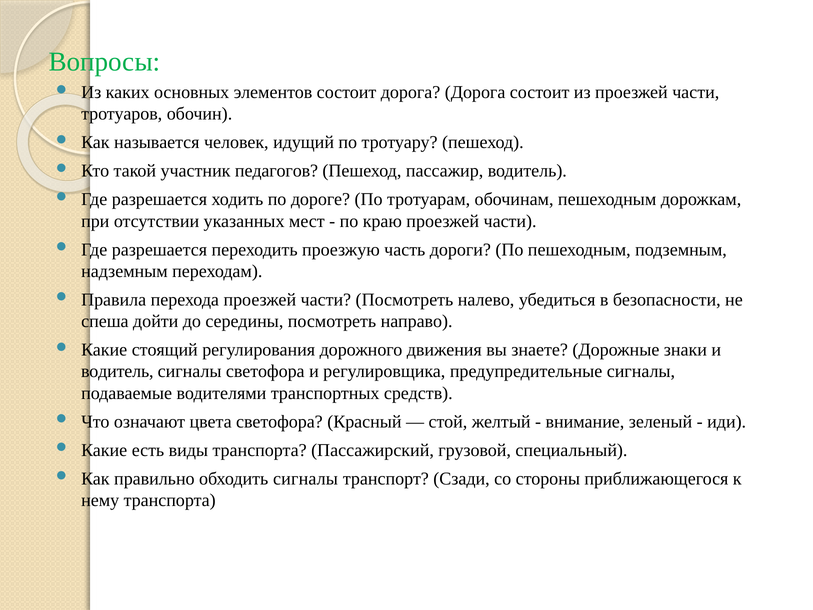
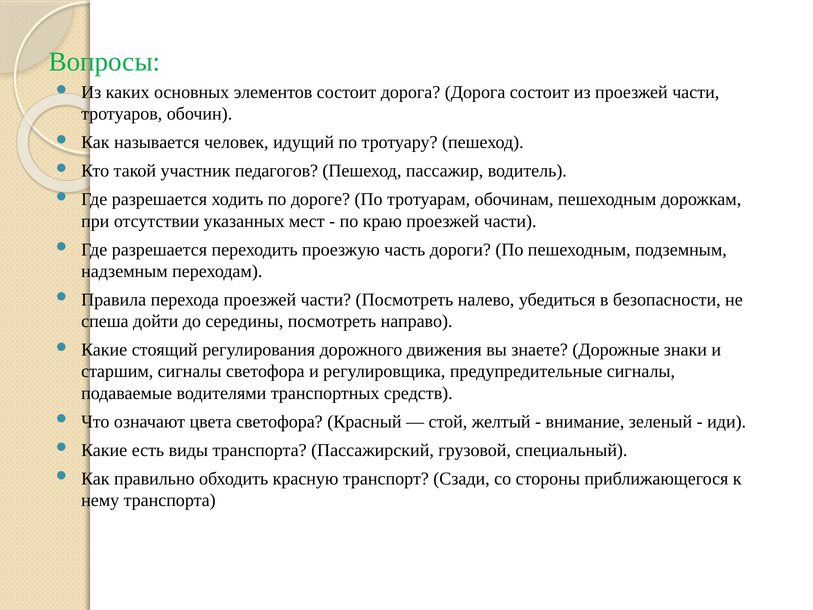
водитель at (117, 371): водитель -> старшим
обходить сигналы: сигналы -> красную
